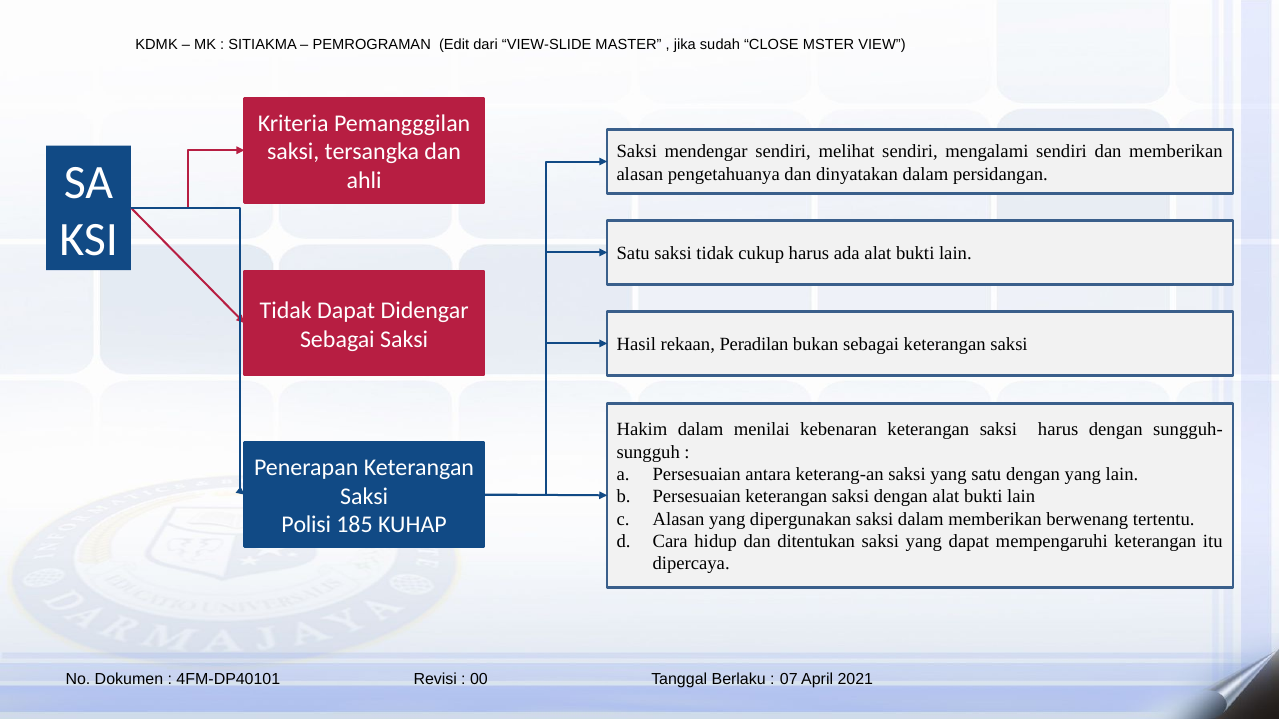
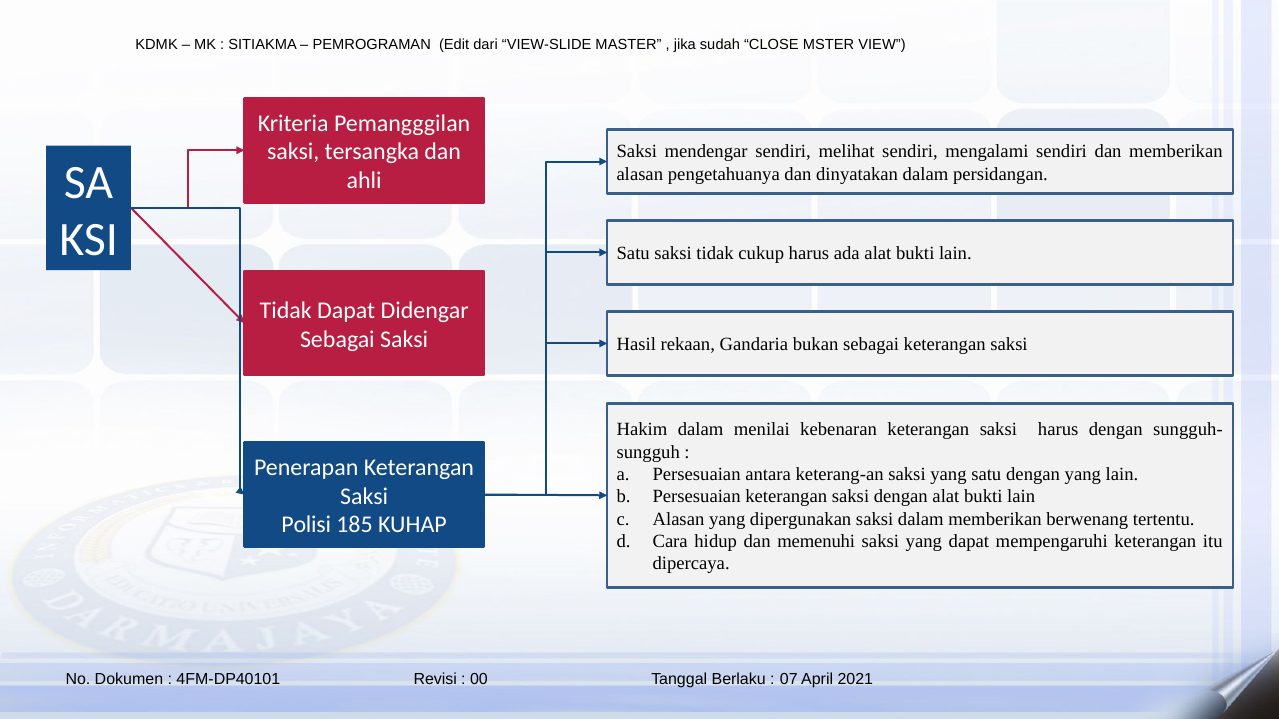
Peradilan: Peradilan -> Gandaria
ditentukan: ditentukan -> memenuhi
